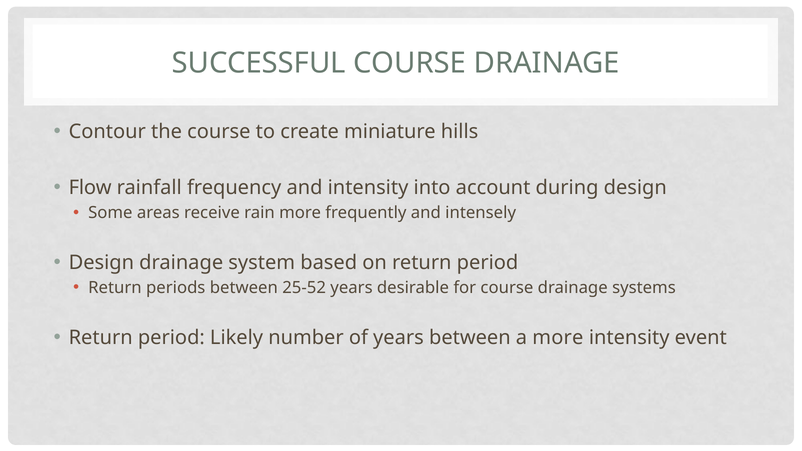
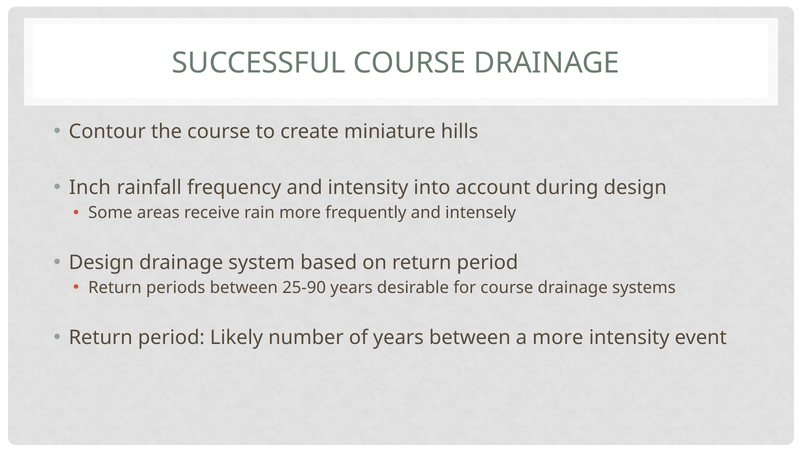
Flow: Flow -> Inch
25-52: 25-52 -> 25-90
